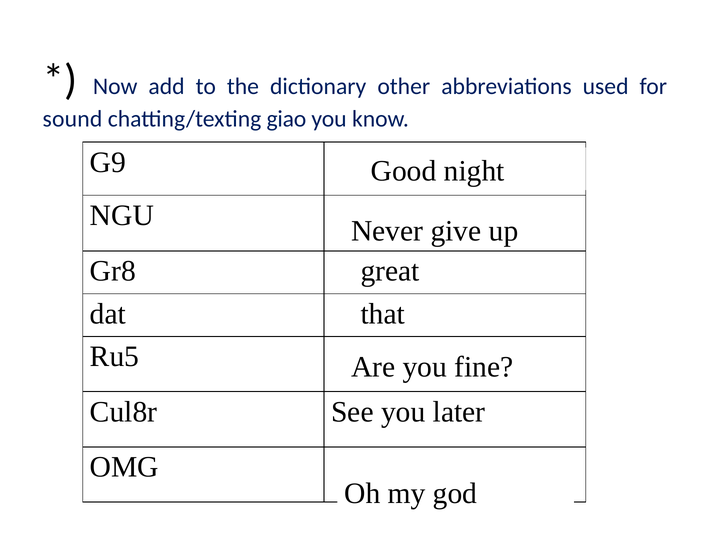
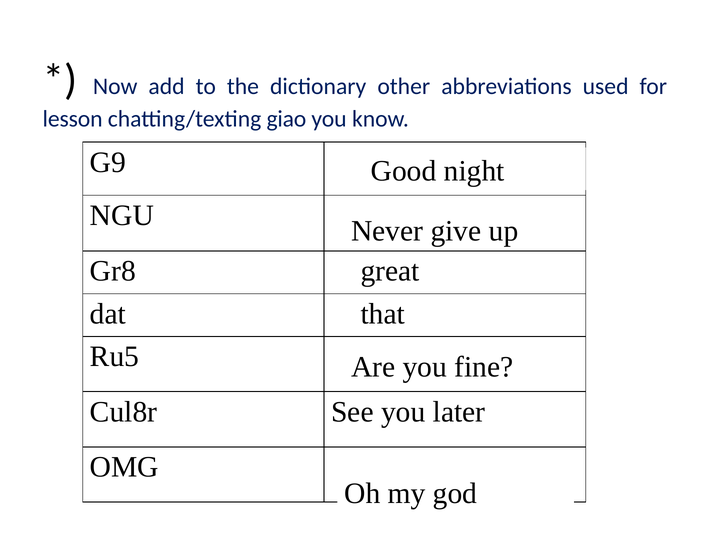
sound: sound -> lesson
